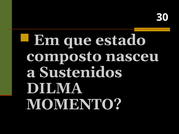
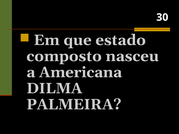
Sustenidos: Sustenidos -> Americana
MOMENTO: MOMENTO -> PALMEIRA
